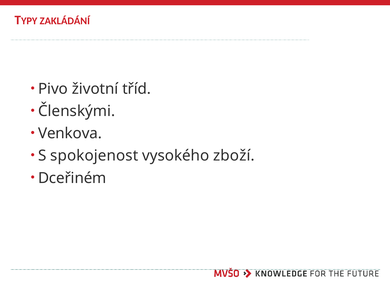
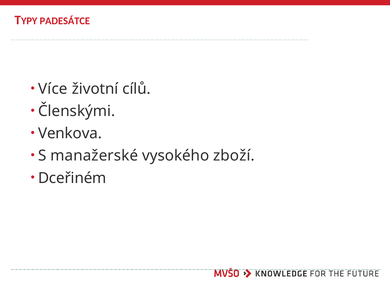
ZAKLÁDÁNÍ: ZAKLÁDÁNÍ -> PADESÁTCE
Pivo: Pivo -> Více
tříd: tříd -> cílů
spokojenost: spokojenost -> manažerské
